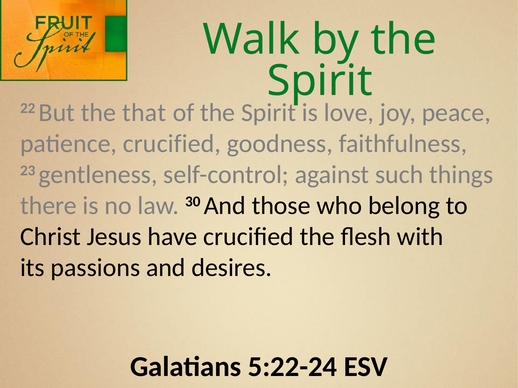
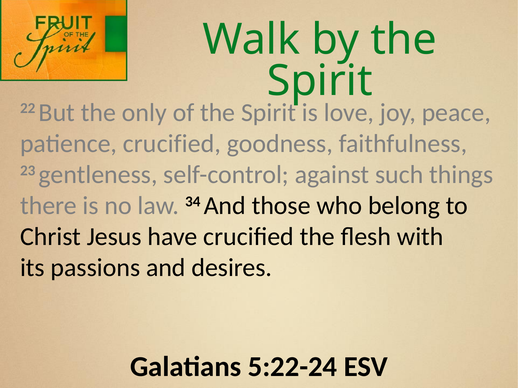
that: that -> only
30: 30 -> 34
